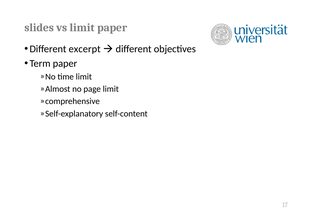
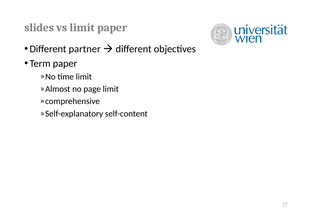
excerpt: excerpt -> partner
